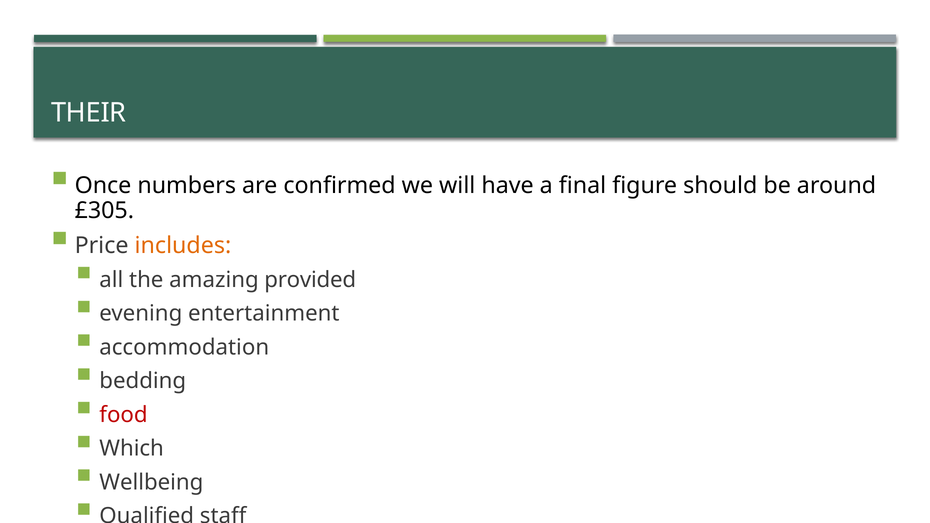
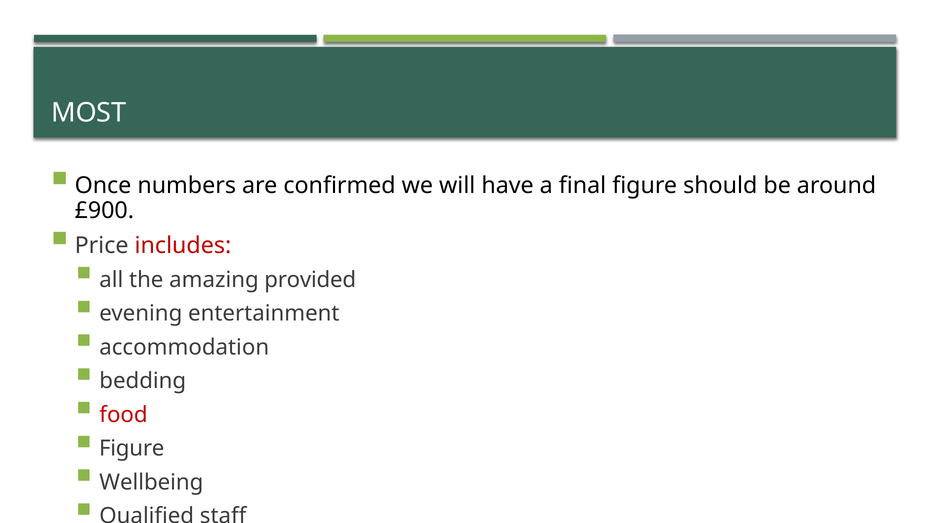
THEIR: THEIR -> MOST
£305: £305 -> £900
includes colour: orange -> red
Which at (132, 449): Which -> Figure
